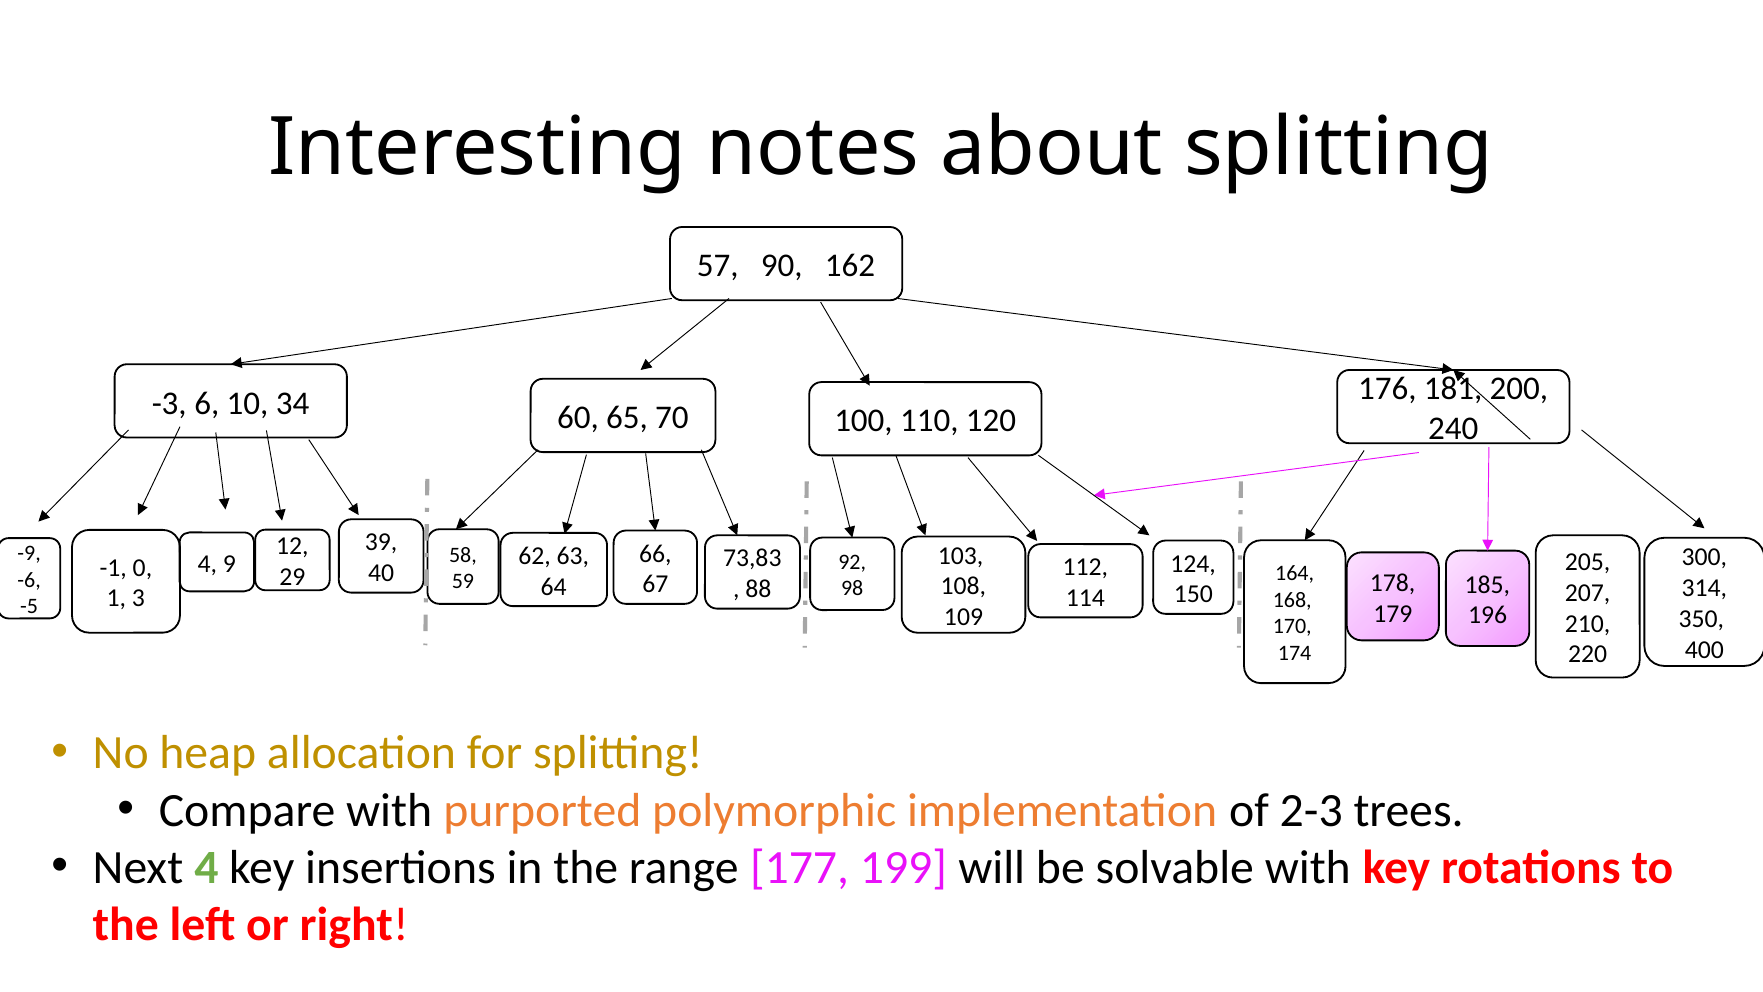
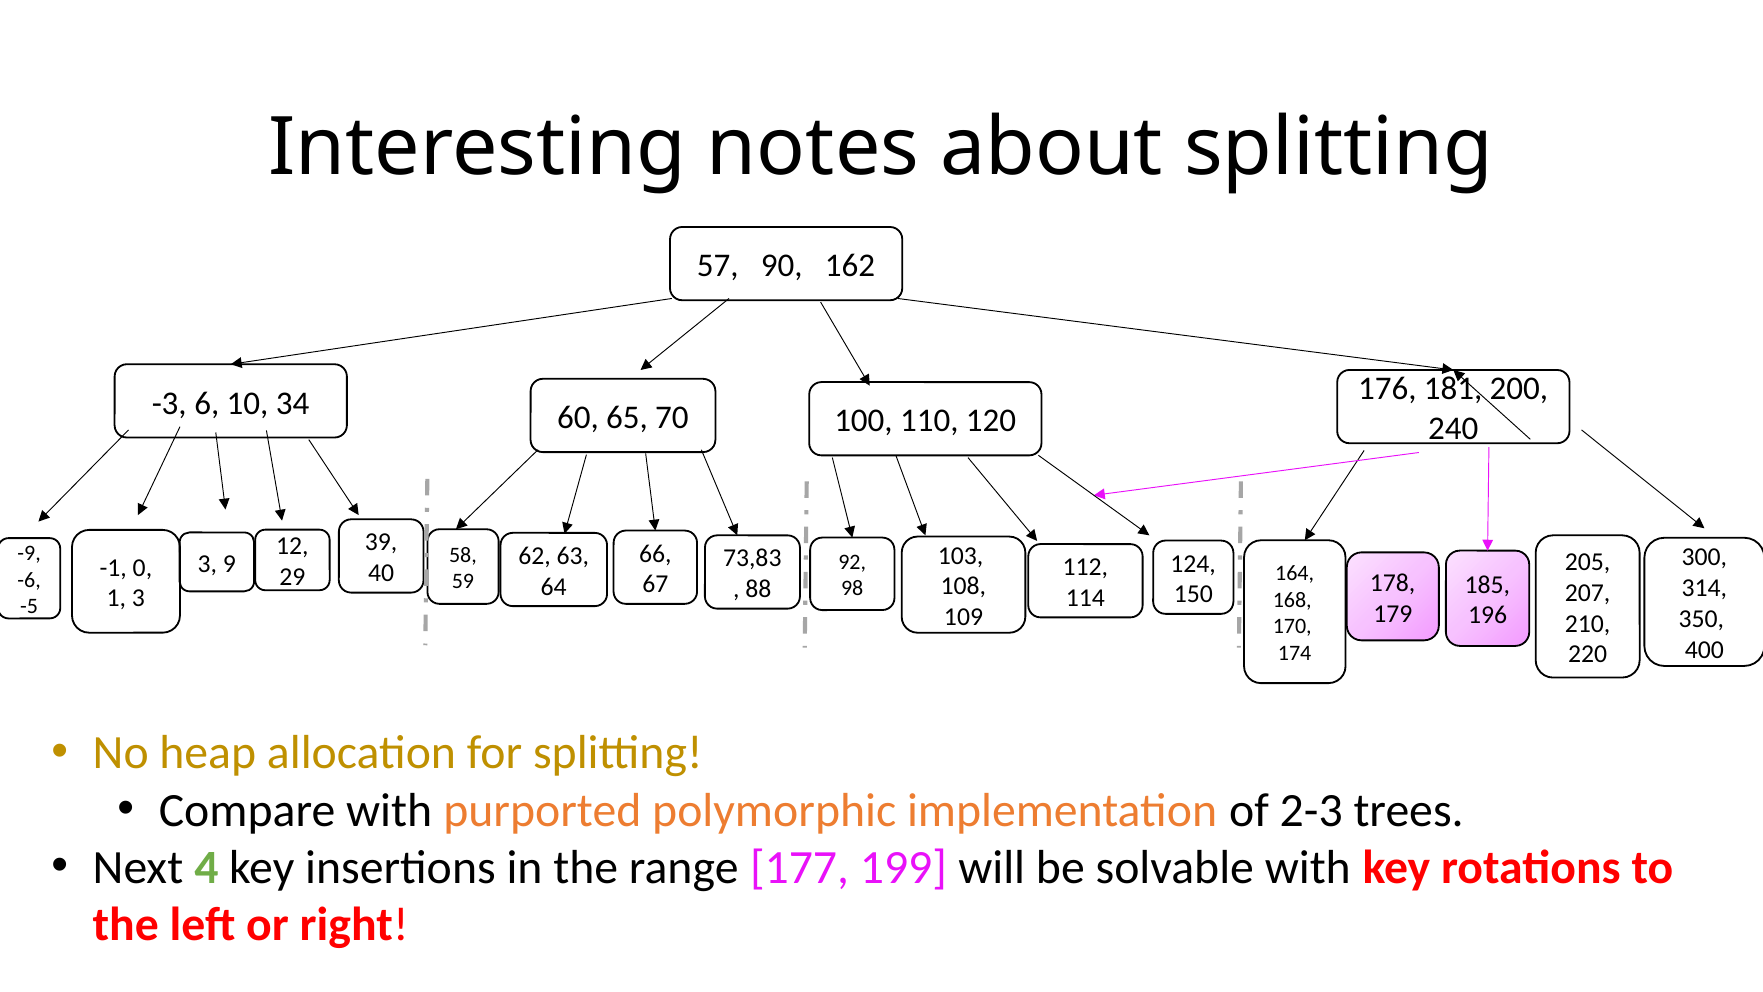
4 at (207, 563): 4 -> 3
